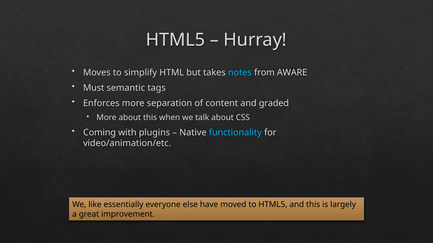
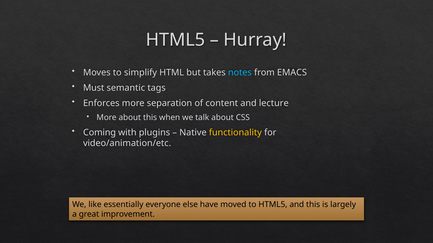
AWARE: AWARE -> EMACS
graded: graded -> lecture
functionality colour: light blue -> yellow
